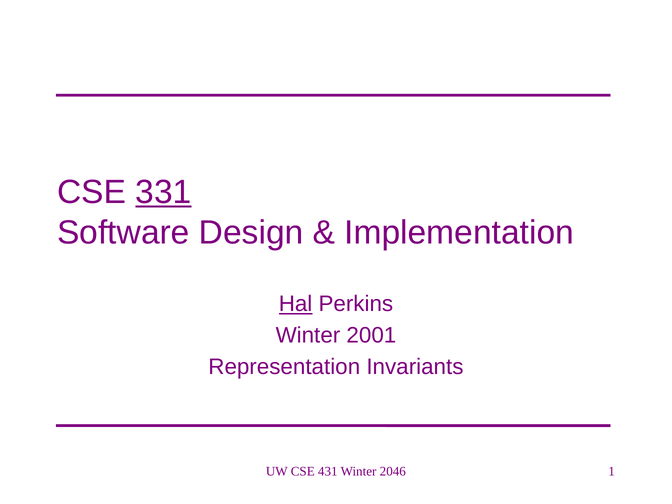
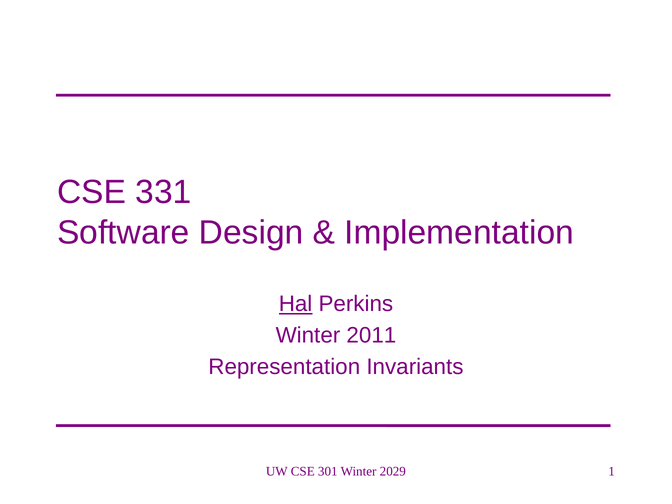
331 underline: present -> none
2001: 2001 -> 2011
431: 431 -> 301
2046: 2046 -> 2029
